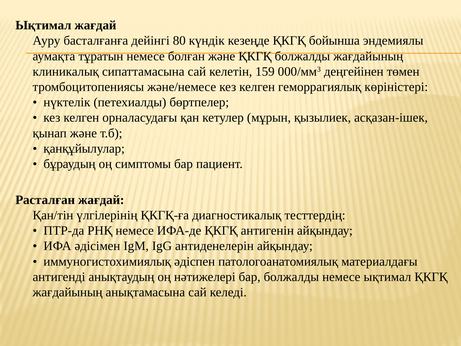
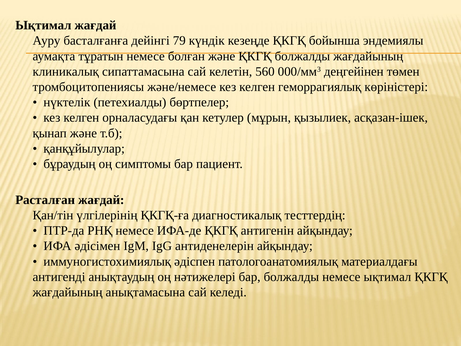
80: 80 -> 79
159: 159 -> 560
